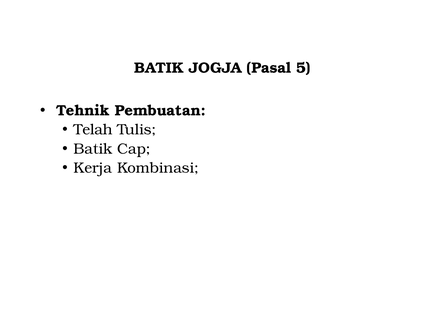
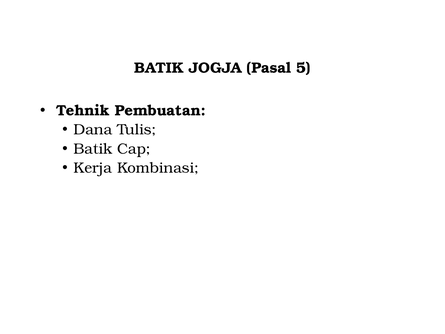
Telah: Telah -> Dana
